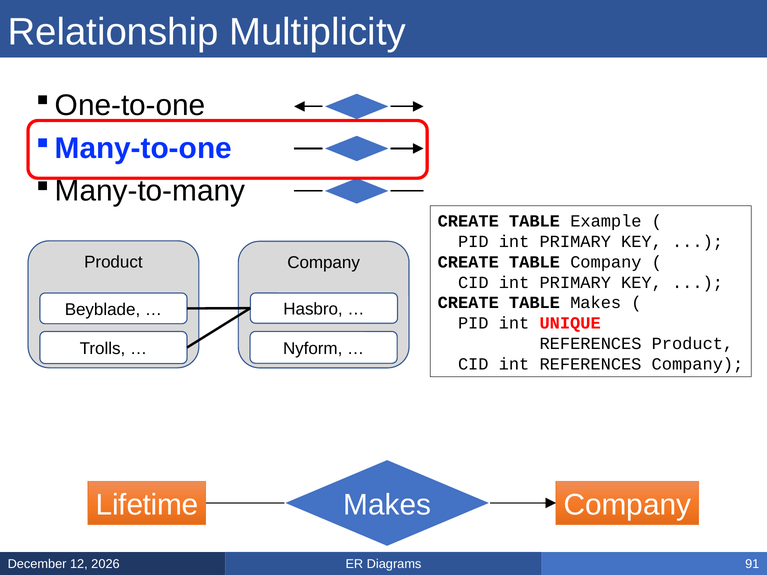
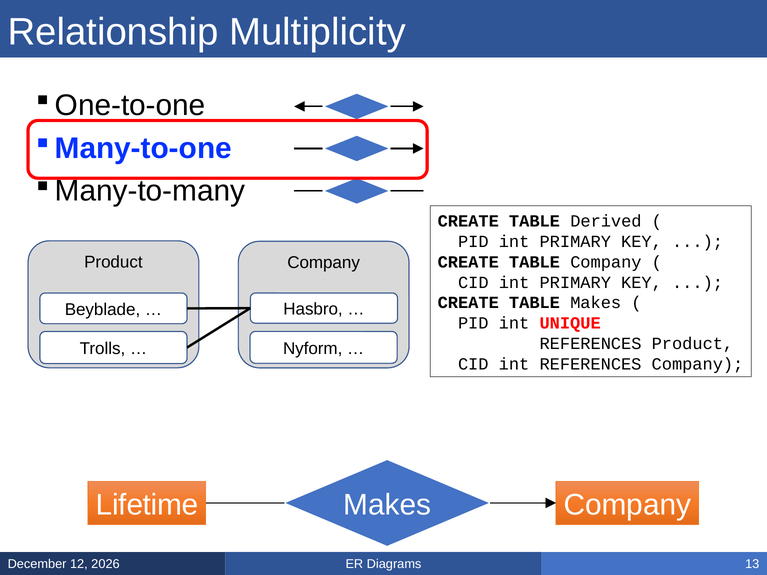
Example: Example -> Derived
91: 91 -> 13
